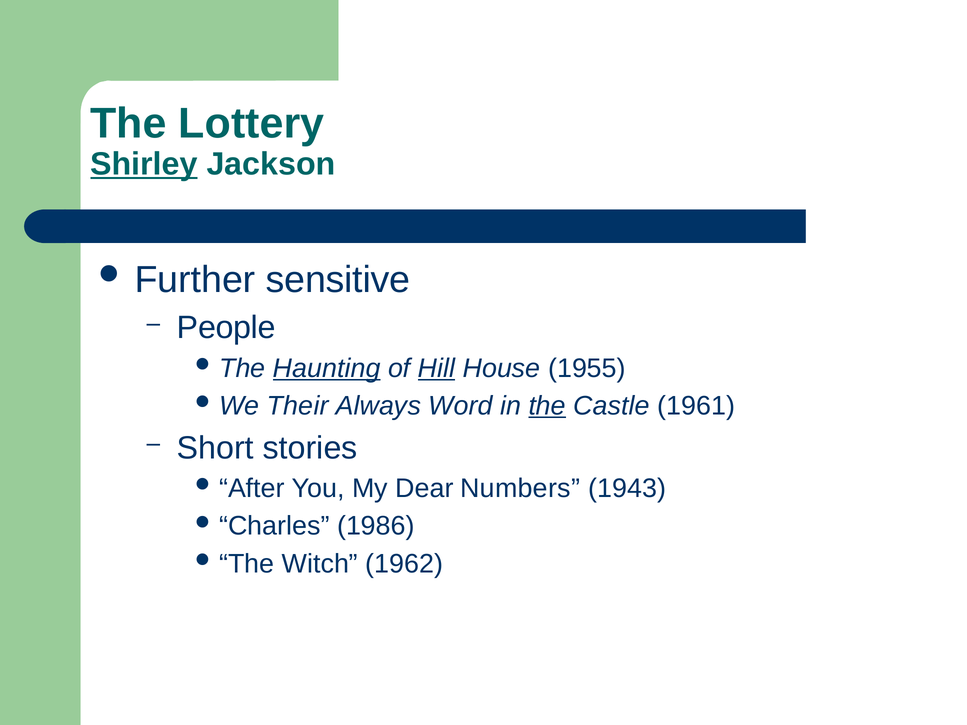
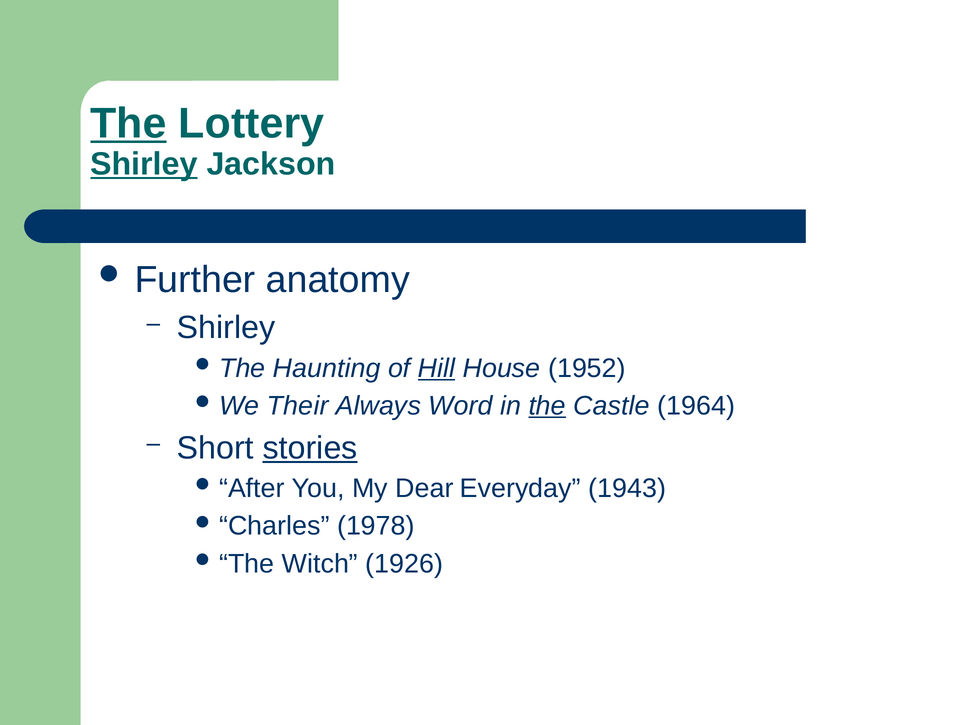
The at (128, 123) underline: none -> present
sensitive: sensitive -> anatomy
People at (226, 328): People -> Shirley
Haunting underline: present -> none
1955: 1955 -> 1952
1961: 1961 -> 1964
stories underline: none -> present
Numbers: Numbers -> Everyday
1986: 1986 -> 1978
1962: 1962 -> 1926
